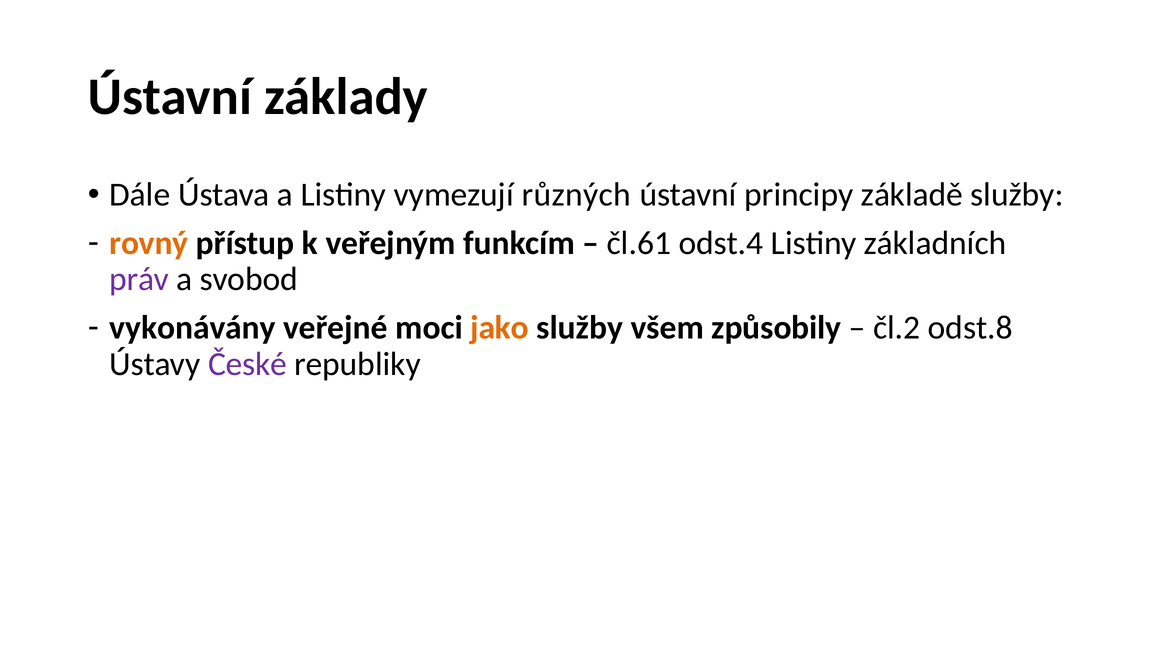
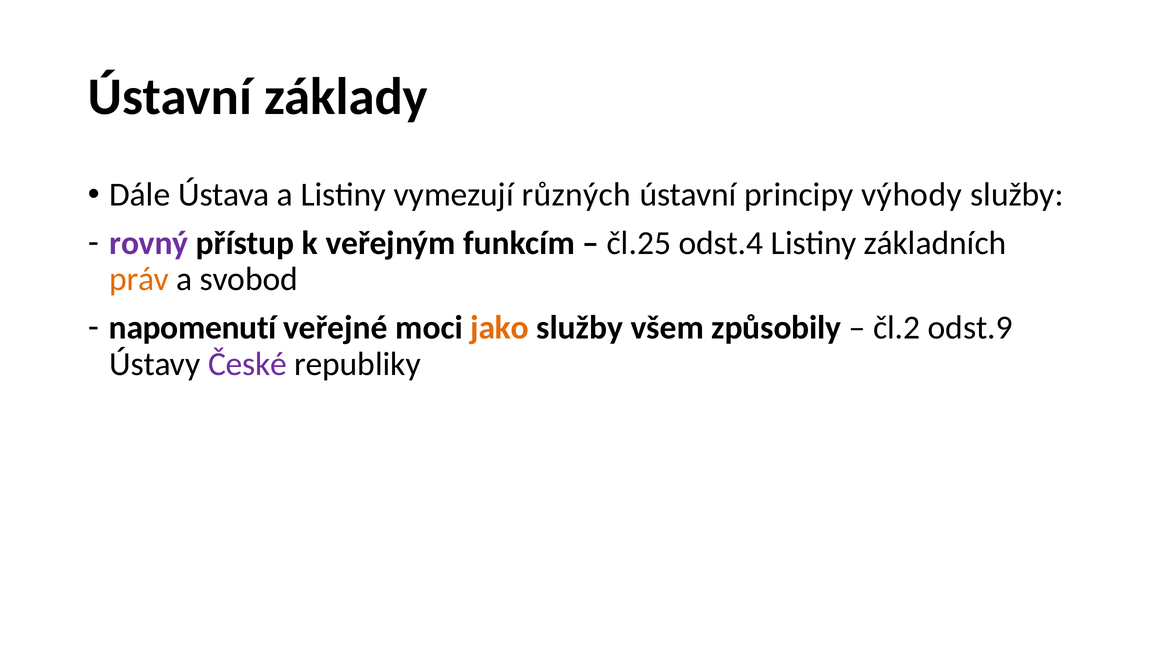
základě: základě -> výhody
rovný colour: orange -> purple
čl.61: čl.61 -> čl.25
práv colour: purple -> orange
vykonávány: vykonávány -> napomenutí
odst.8: odst.8 -> odst.9
